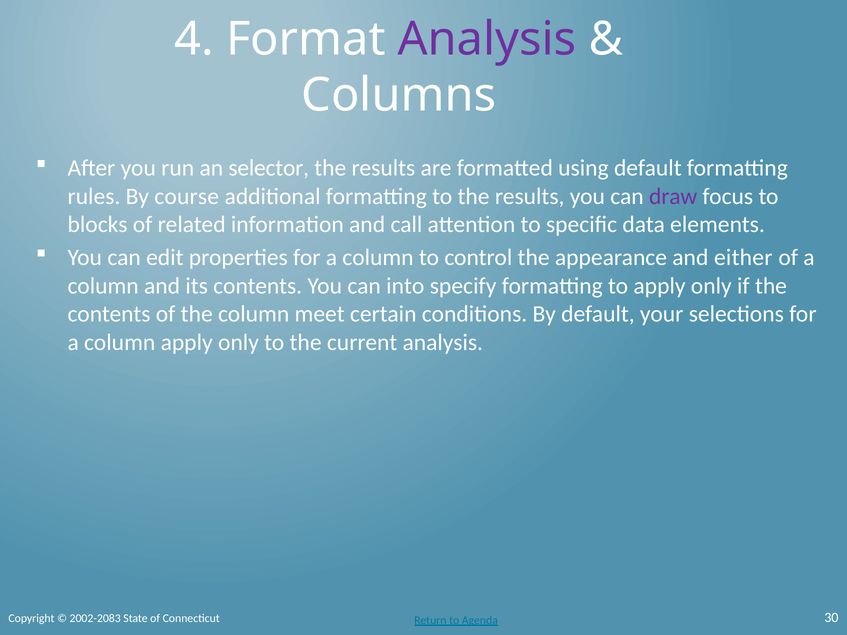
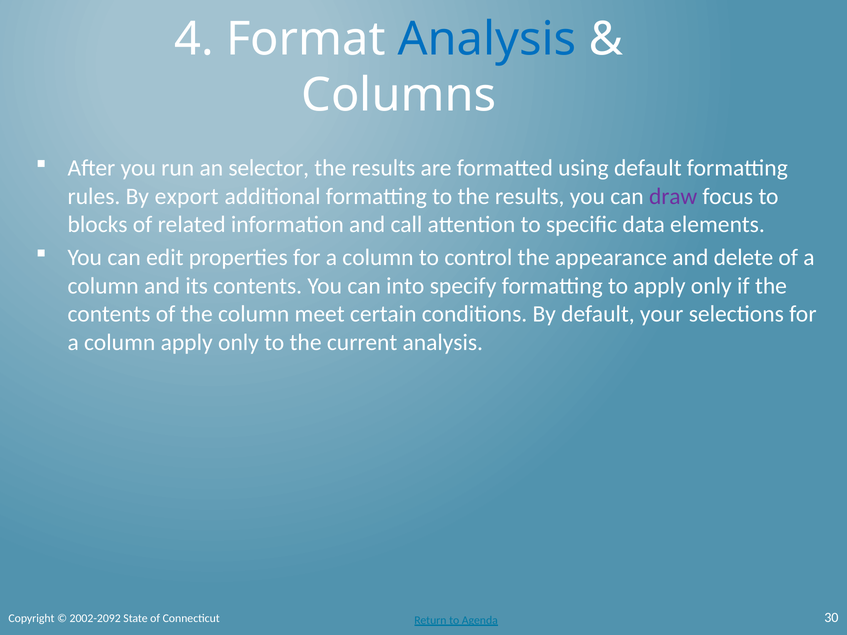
Analysis at (487, 39) colour: purple -> blue
course: course -> export
either: either -> delete
2002-2083: 2002-2083 -> 2002-2092
